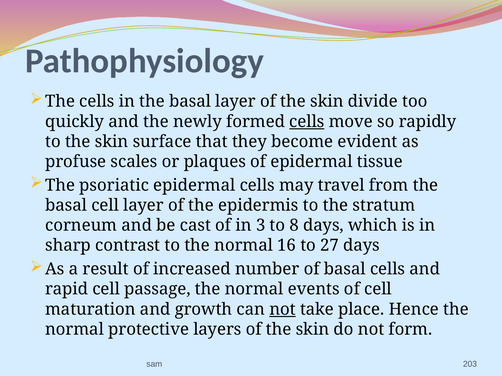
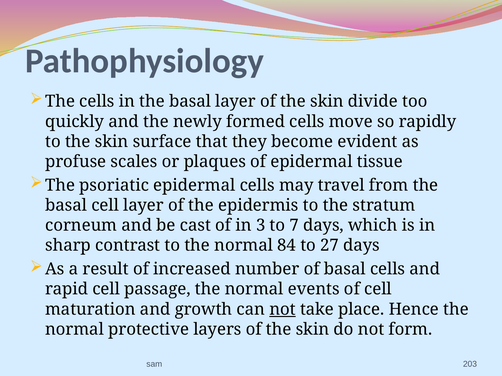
cells at (307, 122) underline: present -> none
8: 8 -> 7
16: 16 -> 84
